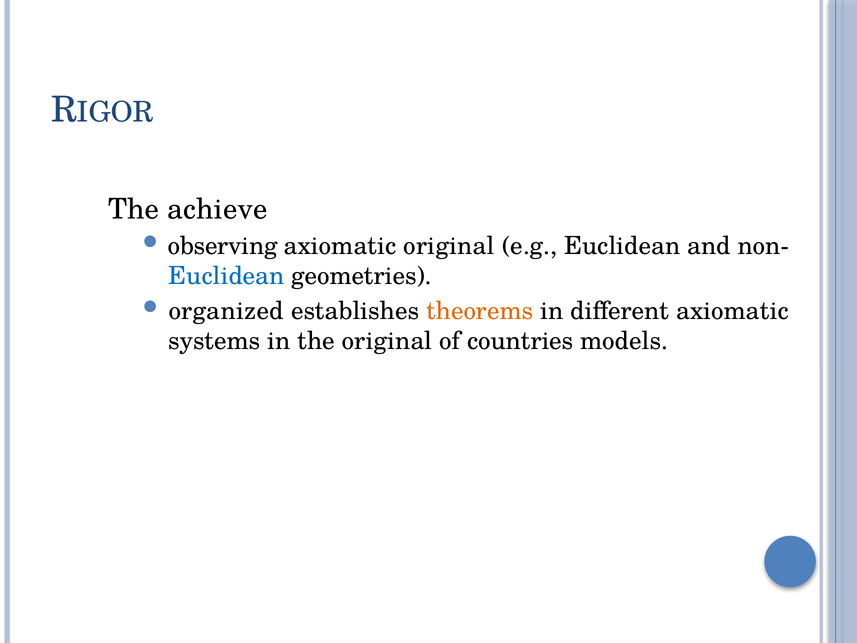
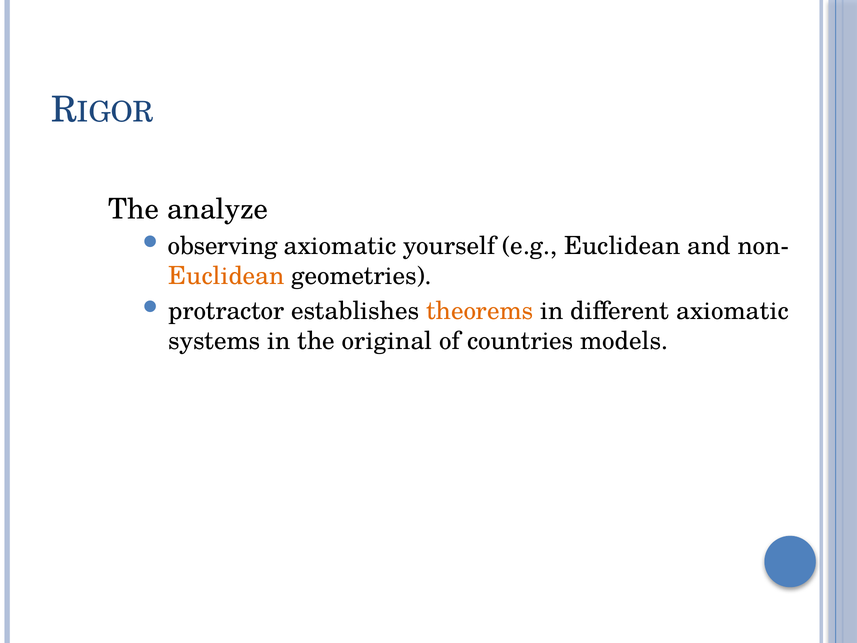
achieve: achieve -> analyze
axiomatic original: original -> yourself
Euclidean at (226, 276) colour: blue -> orange
organized: organized -> protractor
